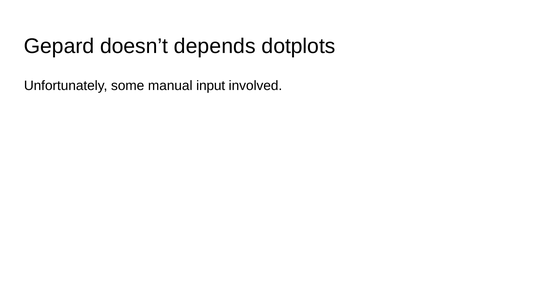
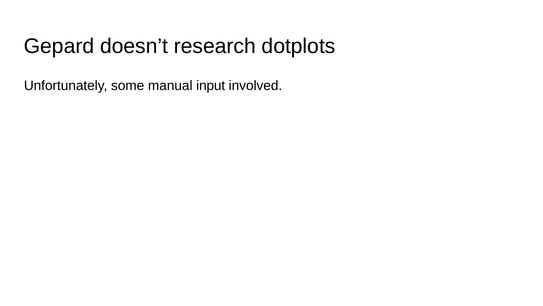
depends: depends -> research
